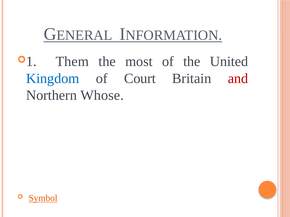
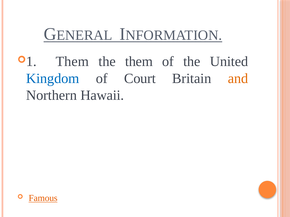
the most: most -> them
and colour: red -> orange
Whose: Whose -> Hawaii
Symbol: Symbol -> Famous
